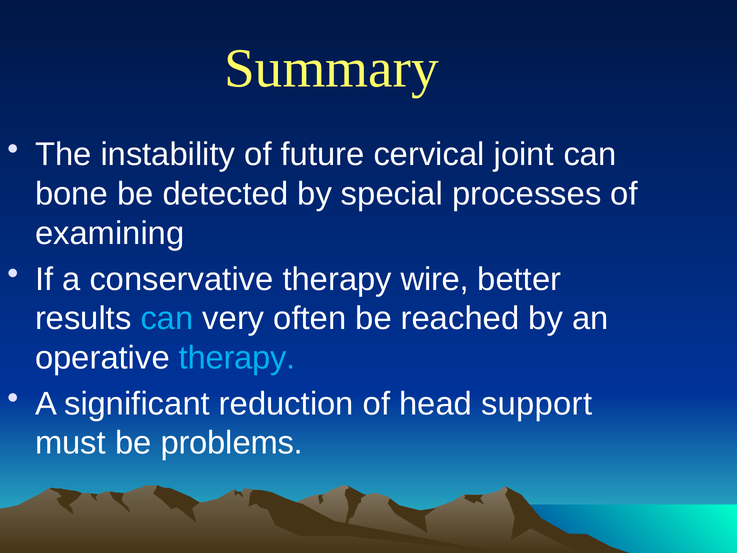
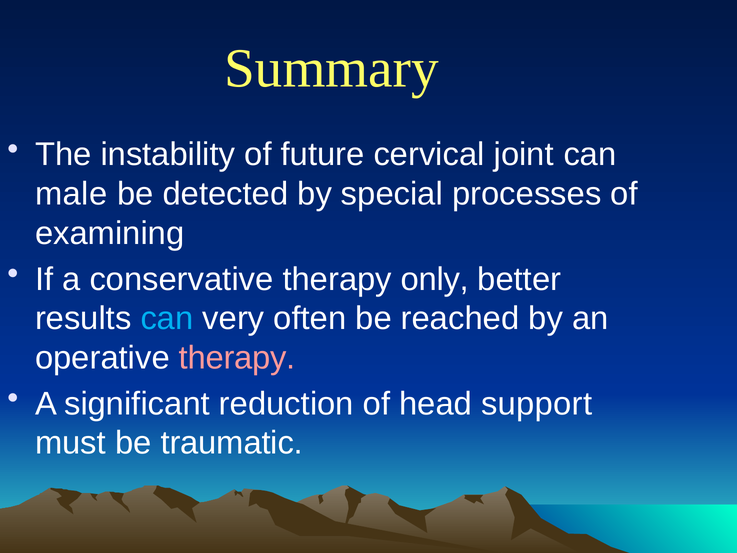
bone: bone -> male
wire: wire -> only
therapy at (237, 358) colour: light blue -> pink
problems: problems -> traumatic
